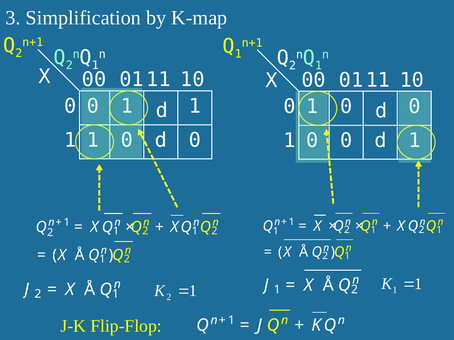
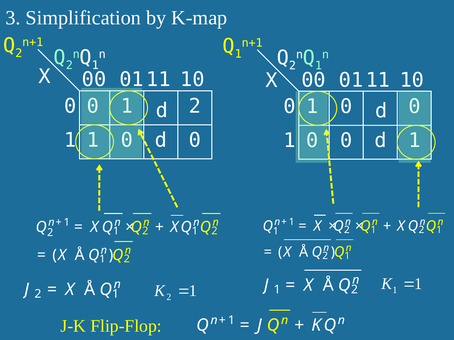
1 at (195, 106): 1 -> 2
